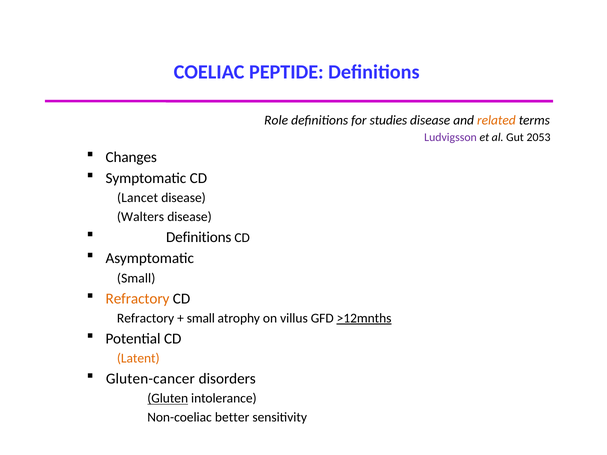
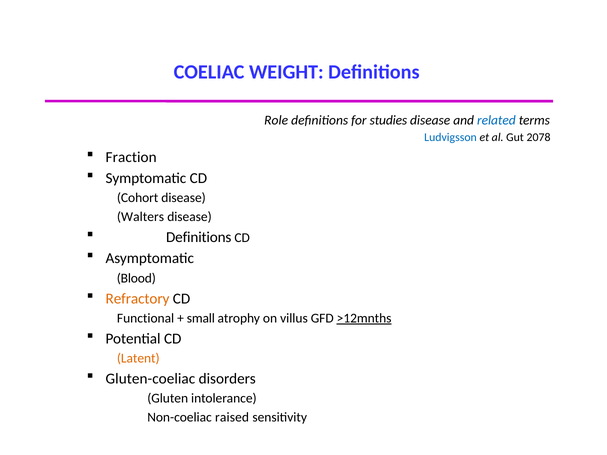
PEPTIDE: PEPTIDE -> WEIGHT
related colour: orange -> blue
Ludvigsson colour: purple -> blue
2053: 2053 -> 2078
Changes: Changes -> Fraction
Lancet: Lancet -> Cohort
Small at (136, 278): Small -> Blood
Refractory at (146, 318): Refractory -> Functional
Gluten-cancer: Gluten-cancer -> Gluten-coeliac
Gluten underline: present -> none
better: better -> raised
